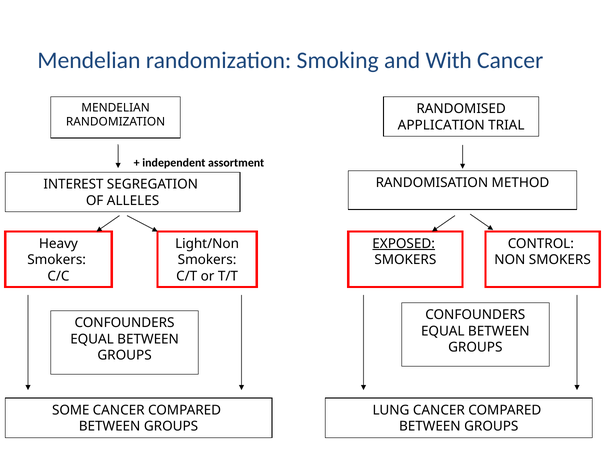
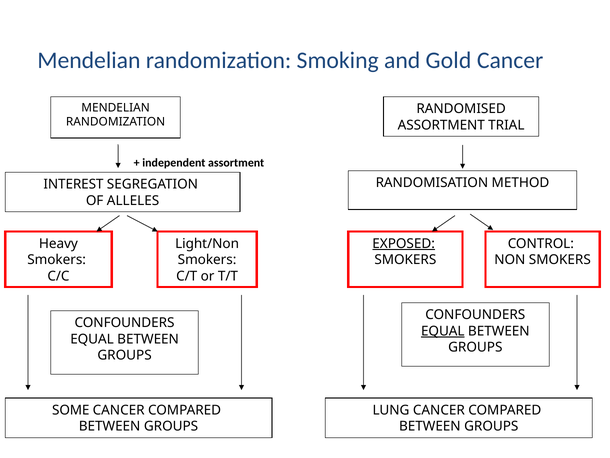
With: With -> Gold
APPLICATION at (441, 125): APPLICATION -> ASSORTMENT
EQUAL at (443, 331) underline: none -> present
